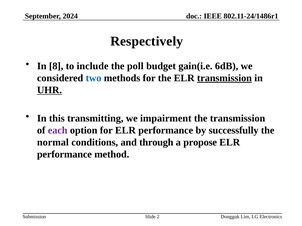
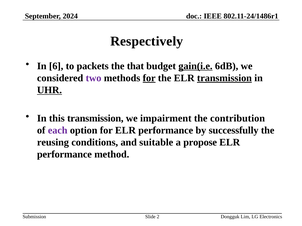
8: 8 -> 6
include: include -> packets
poll: poll -> that
gain(i.e underline: none -> present
two colour: blue -> purple
for at (149, 78) underline: none -> present
this transmitting: transmitting -> transmission
the transmission: transmission -> contribution
normal: normal -> reusing
through: through -> suitable
